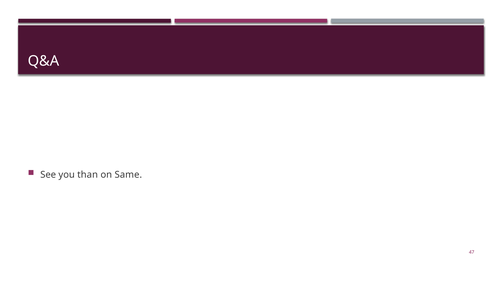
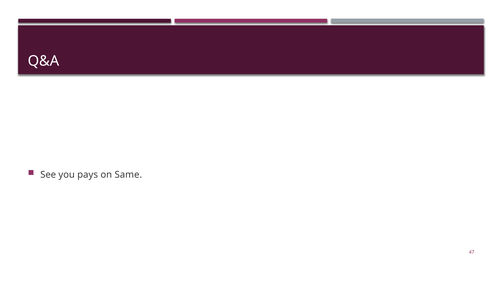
than: than -> pays
